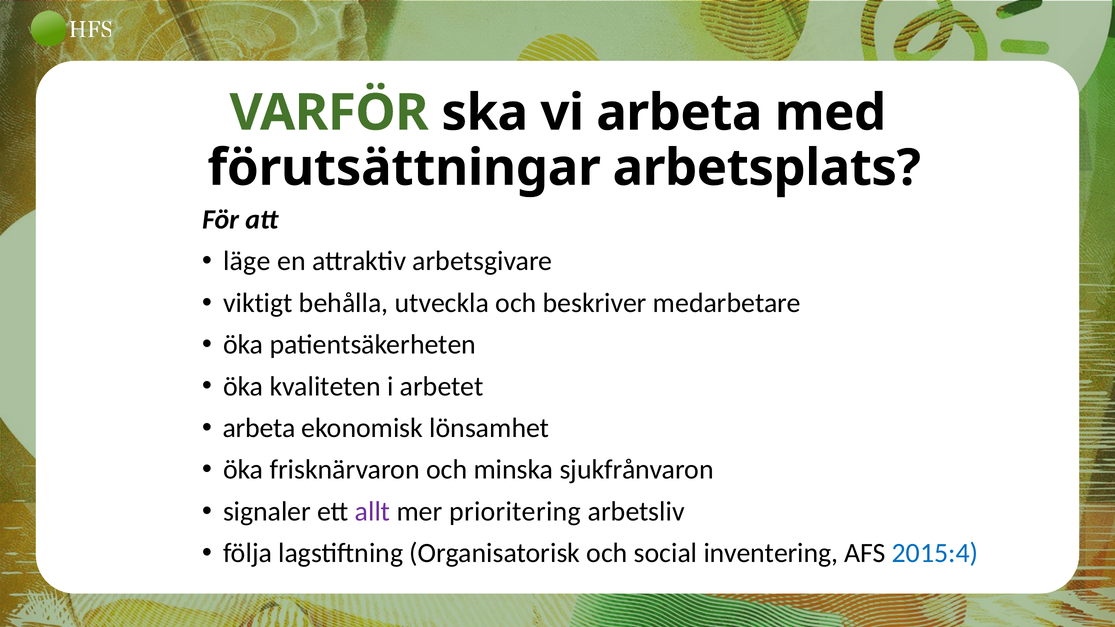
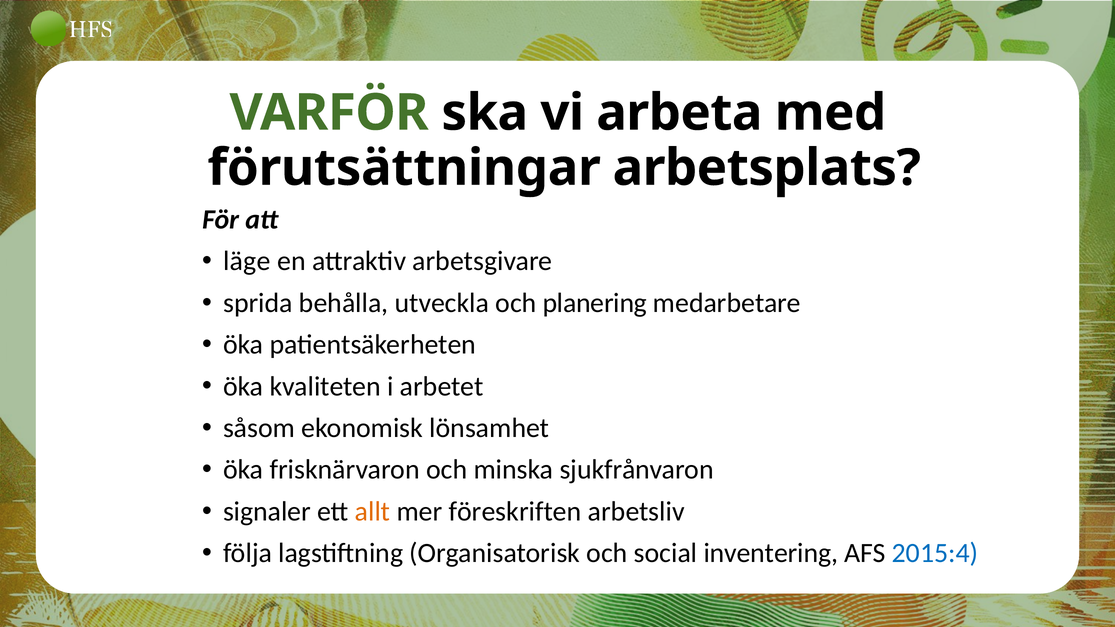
viktigt: viktigt -> sprida
beskriver: beskriver -> planering
arbeta at (259, 428): arbeta -> såsom
allt colour: purple -> orange
prioritering: prioritering -> föreskriften
